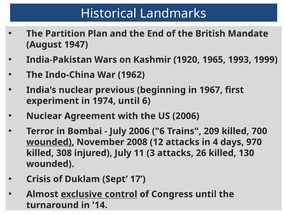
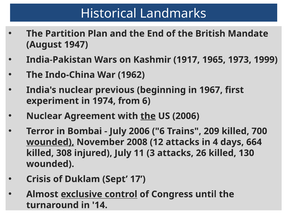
1920: 1920 -> 1917
1993: 1993 -> 1973
1974 until: until -> from
the at (148, 116) underline: none -> present
970: 970 -> 664
